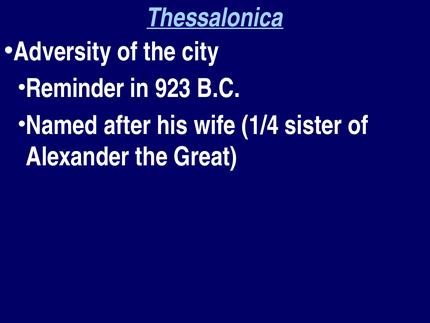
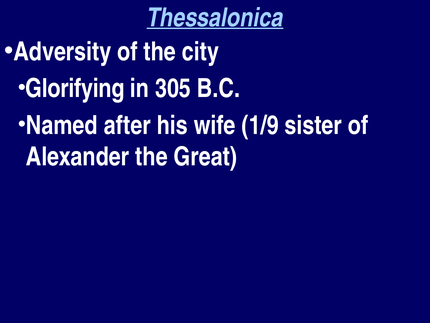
Reminder: Reminder -> Glorifying
923: 923 -> 305
1/4: 1/4 -> 1/9
